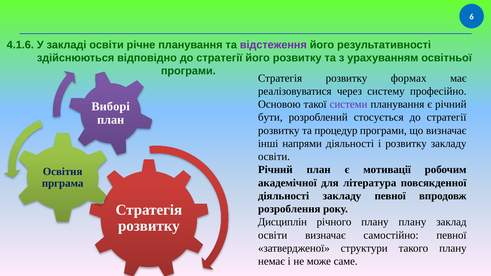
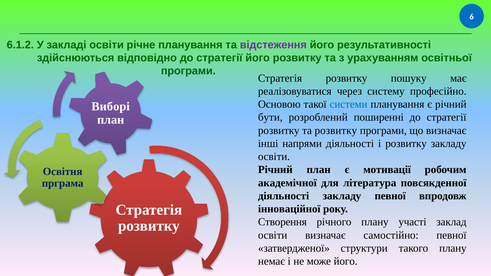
4.1.6: 4.1.6 -> 6.1.2
формах: формах -> пошуку
системи colour: purple -> blue
стосується: стосується -> поширенні
та процедур: процедур -> розвитку
розроблення: розроблення -> інноваційної
Дисциплін: Дисциплін -> Створення
плану плану: плану -> участі
може саме: саме -> його
